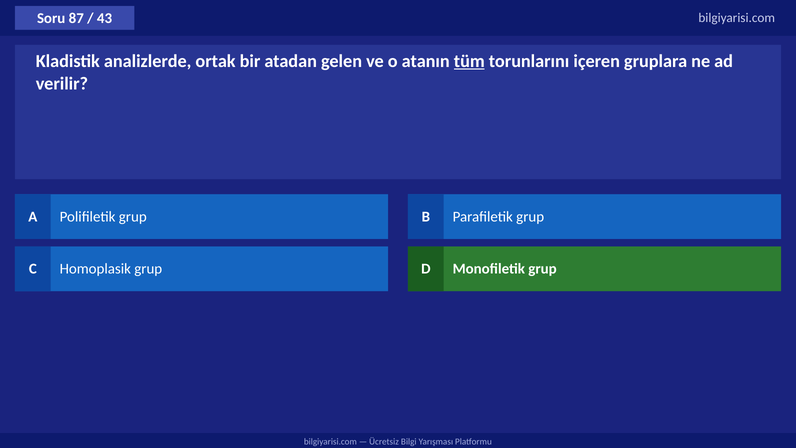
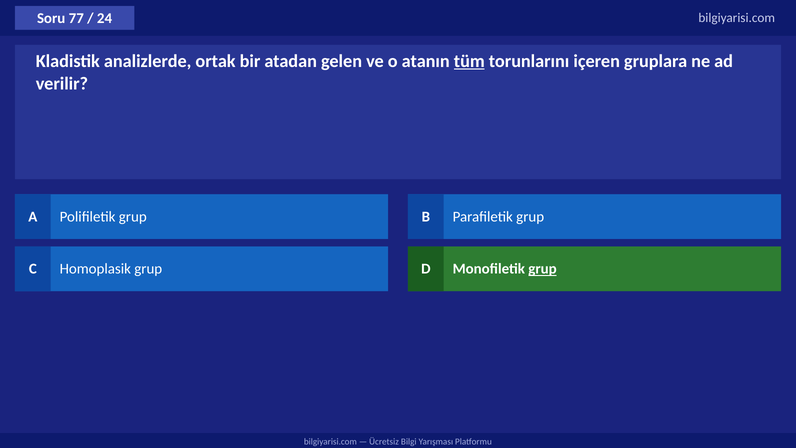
87: 87 -> 77
43: 43 -> 24
grup at (542, 269) underline: none -> present
